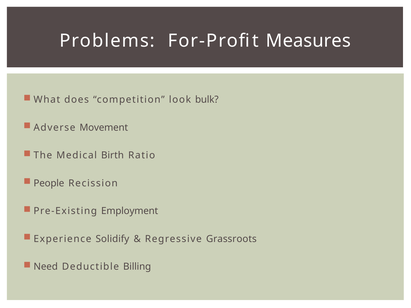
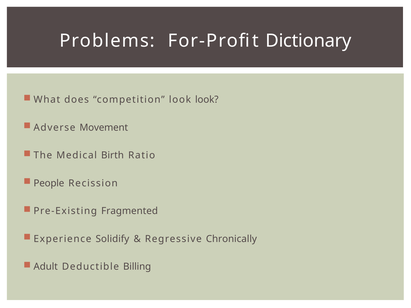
Measures: Measures -> Dictionary
look bulk: bulk -> look
Employment: Employment -> Fragmented
Grassroots: Grassroots -> Chronically
Need: Need -> Adult
